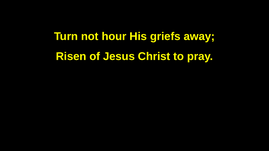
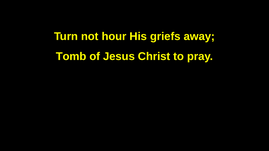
Risen: Risen -> Tomb
